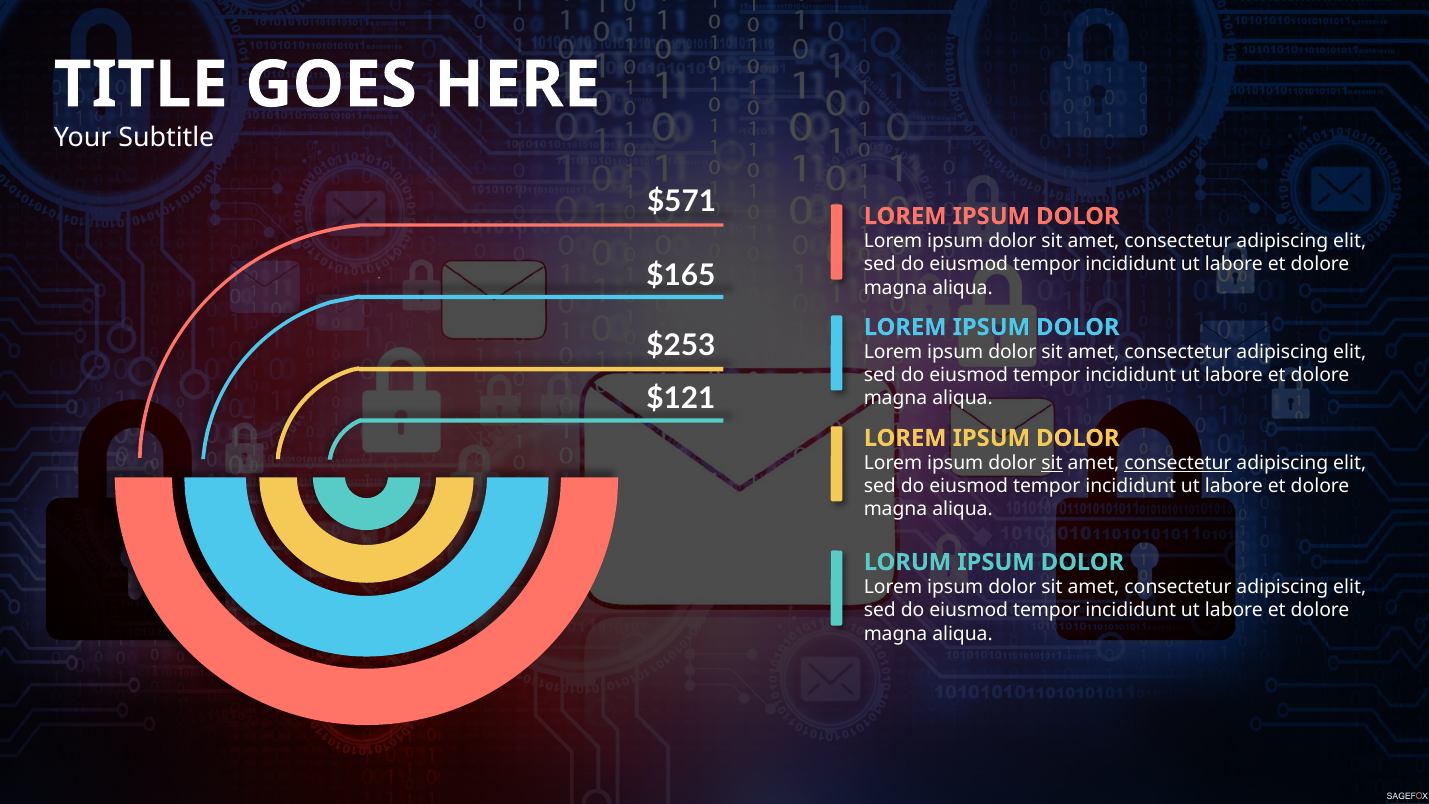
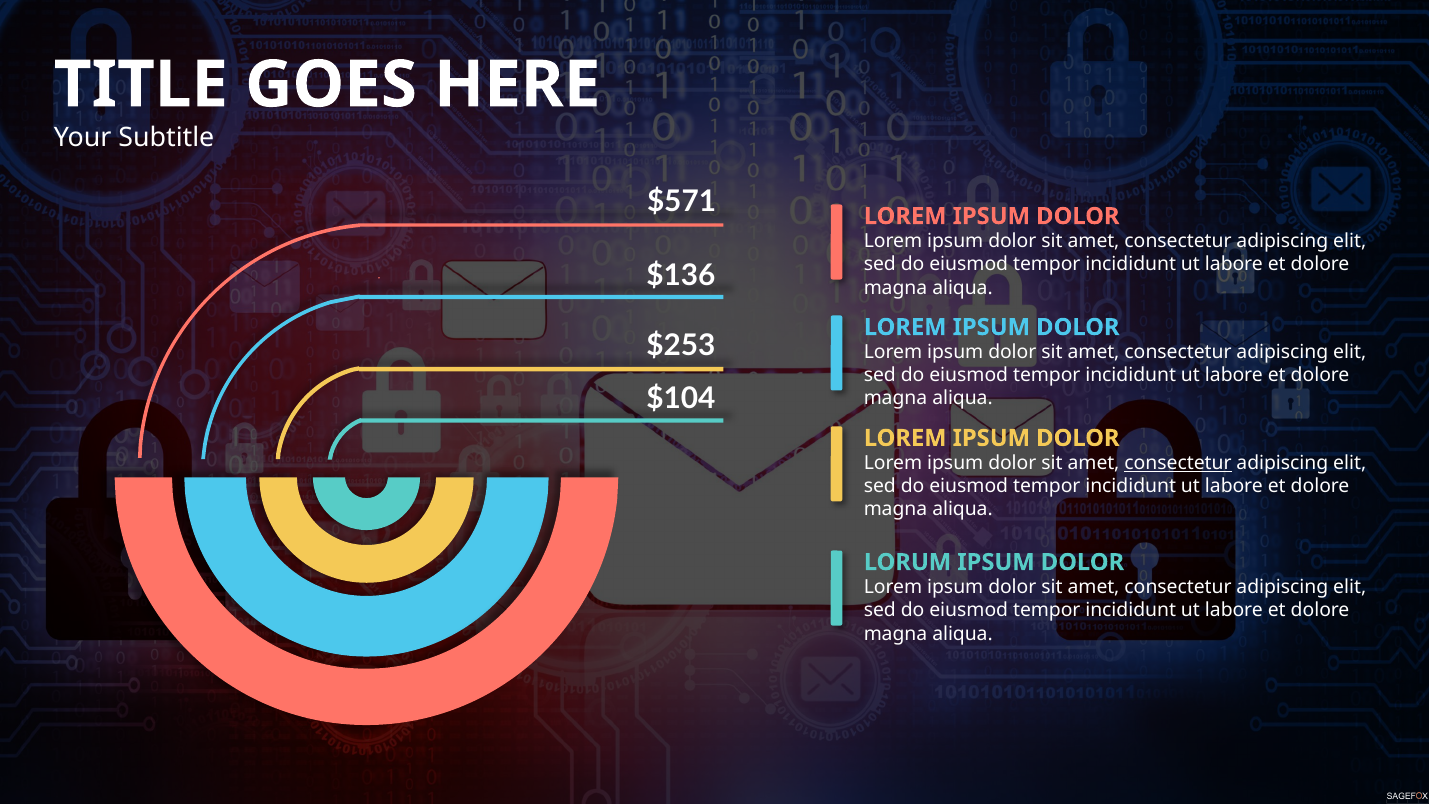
$165: $165 -> $136
$121: $121 -> $104
sit at (1052, 463) underline: present -> none
